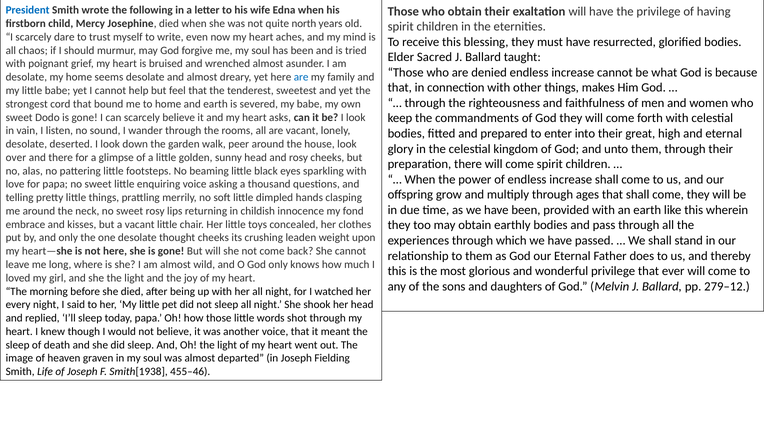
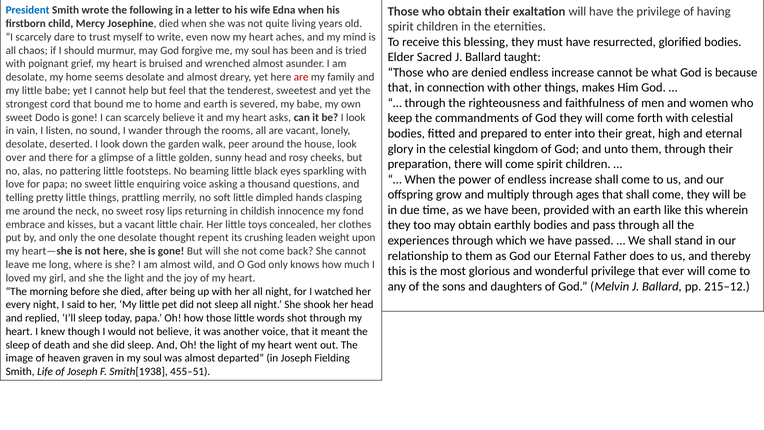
north: north -> living
are at (301, 77) colour: blue -> red
thought cheeks: cheeks -> repent
279–12: 279–12 -> 215–12
455–46: 455–46 -> 455–51
